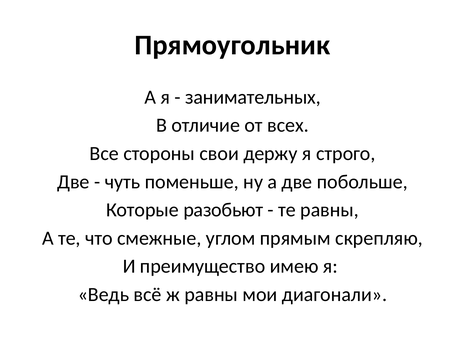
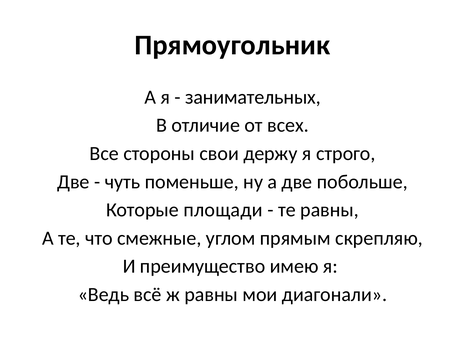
разобьют: разобьют -> площади
